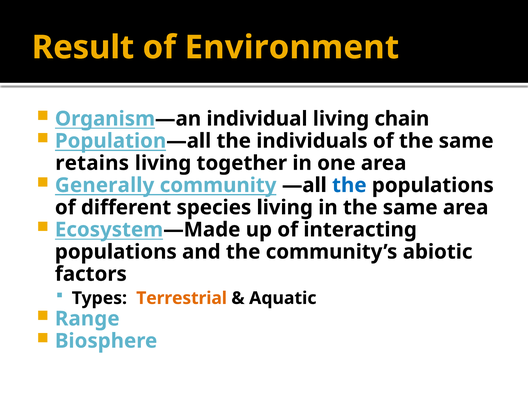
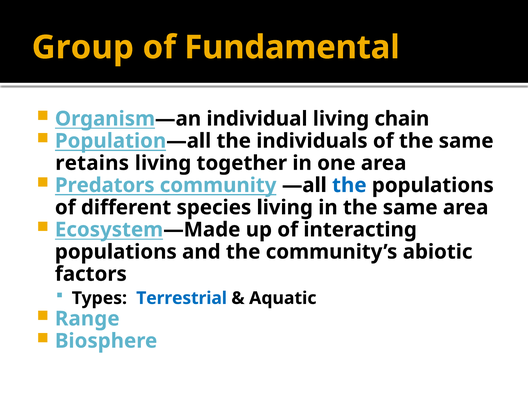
Result: Result -> Group
Environment: Environment -> Fundamental
Generally: Generally -> Predators
Terrestrial colour: orange -> blue
